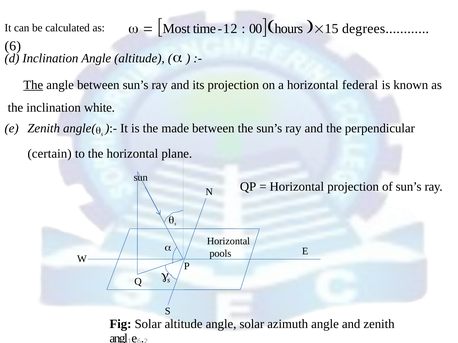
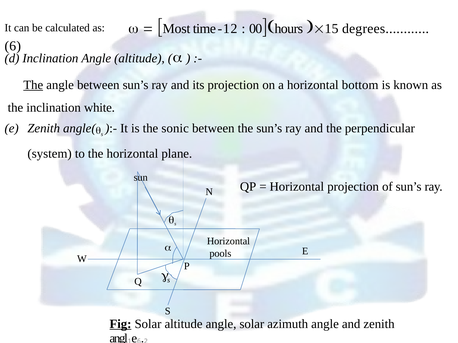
federal: federal -> bottom
made: made -> sonic
certain: certain -> system
Fig underline: none -> present
